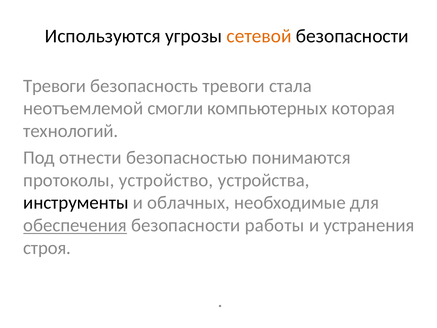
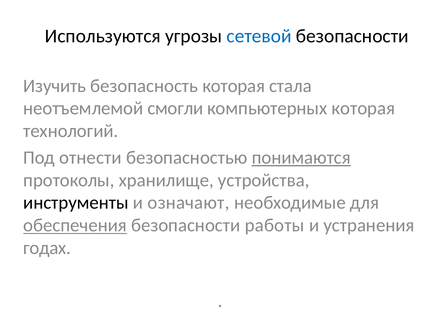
сетевой colour: orange -> blue
Тревоги at (55, 86): Тревоги -> Изучить
безопасность тревоги: тревоги -> которая
понимаются underline: none -> present
устройство: устройство -> хранилище
облачных: облачных -> означают
строя: строя -> годах
